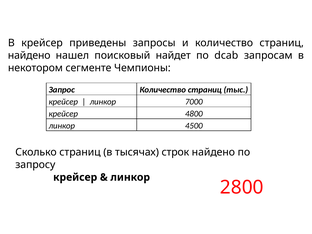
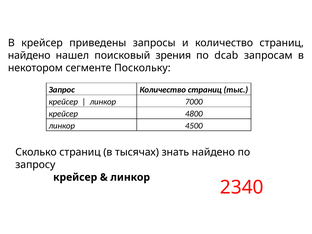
найдет: найдет -> зрения
Чемпионы: Чемпионы -> Поскольку
строк: строк -> знать
2800: 2800 -> 2340
